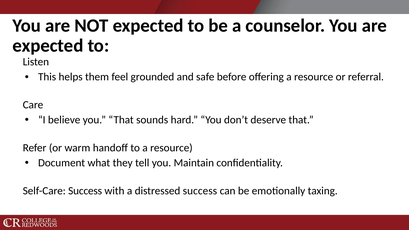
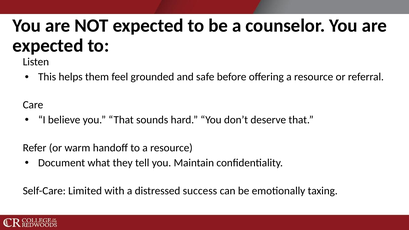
Self-Care Success: Success -> Limited
